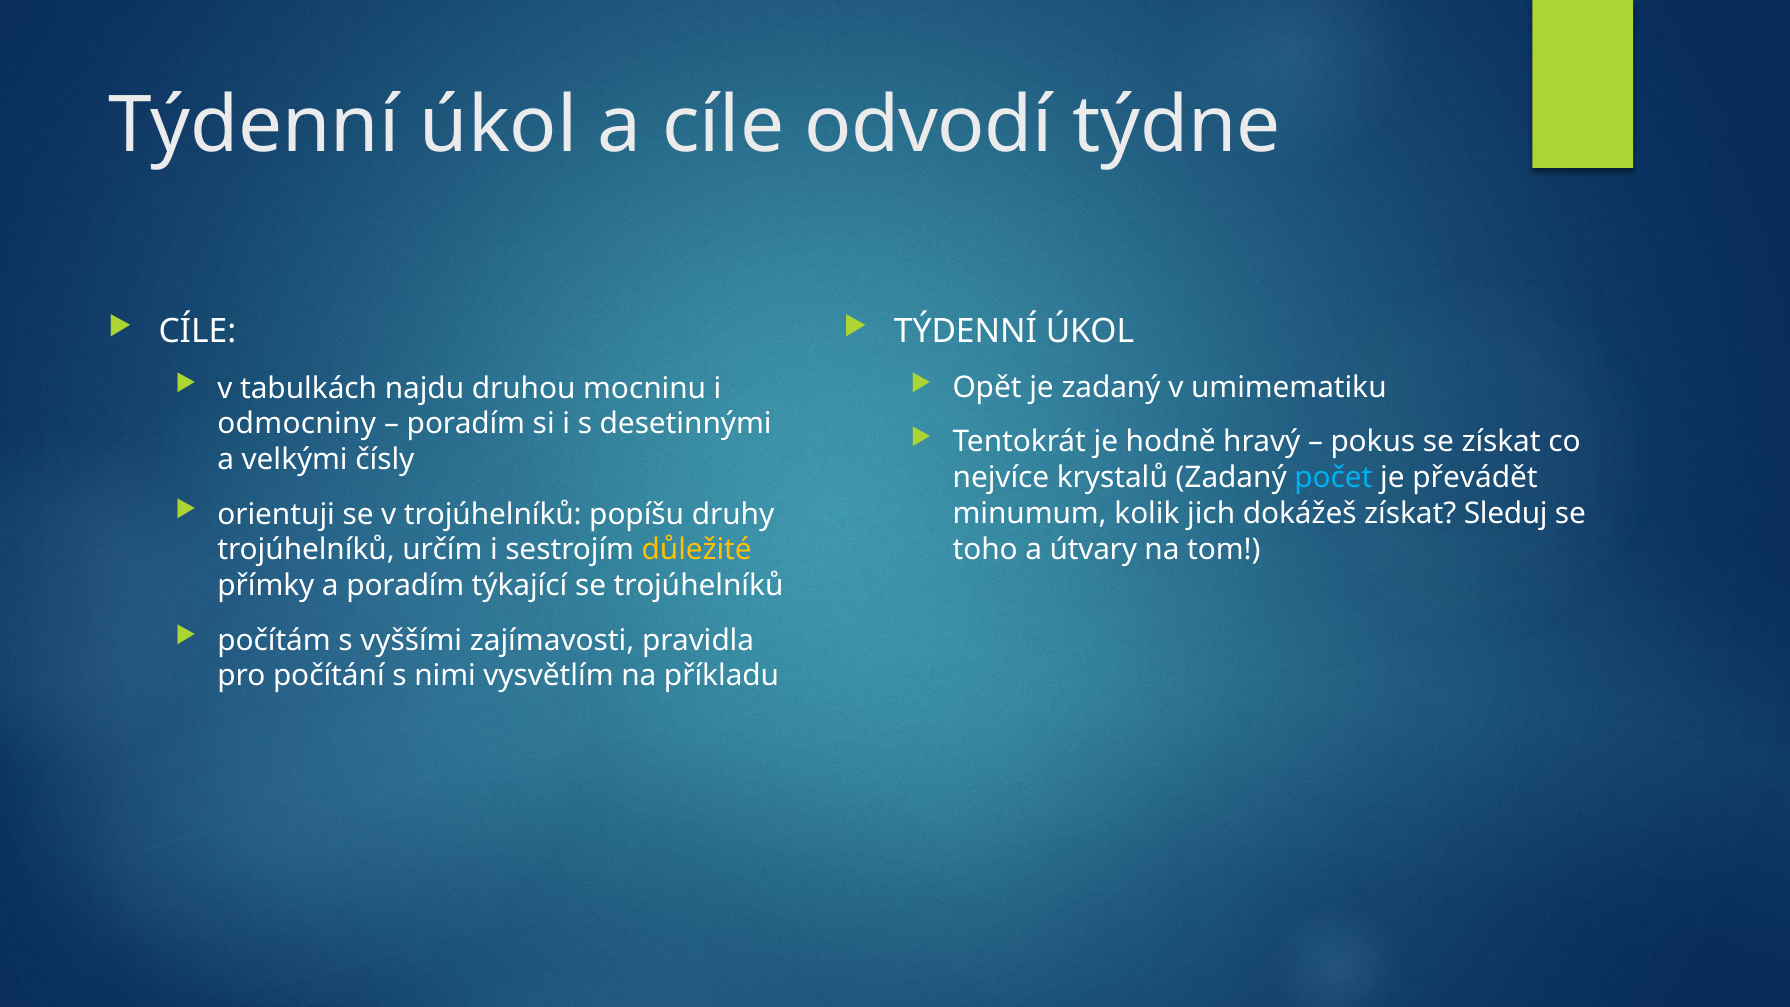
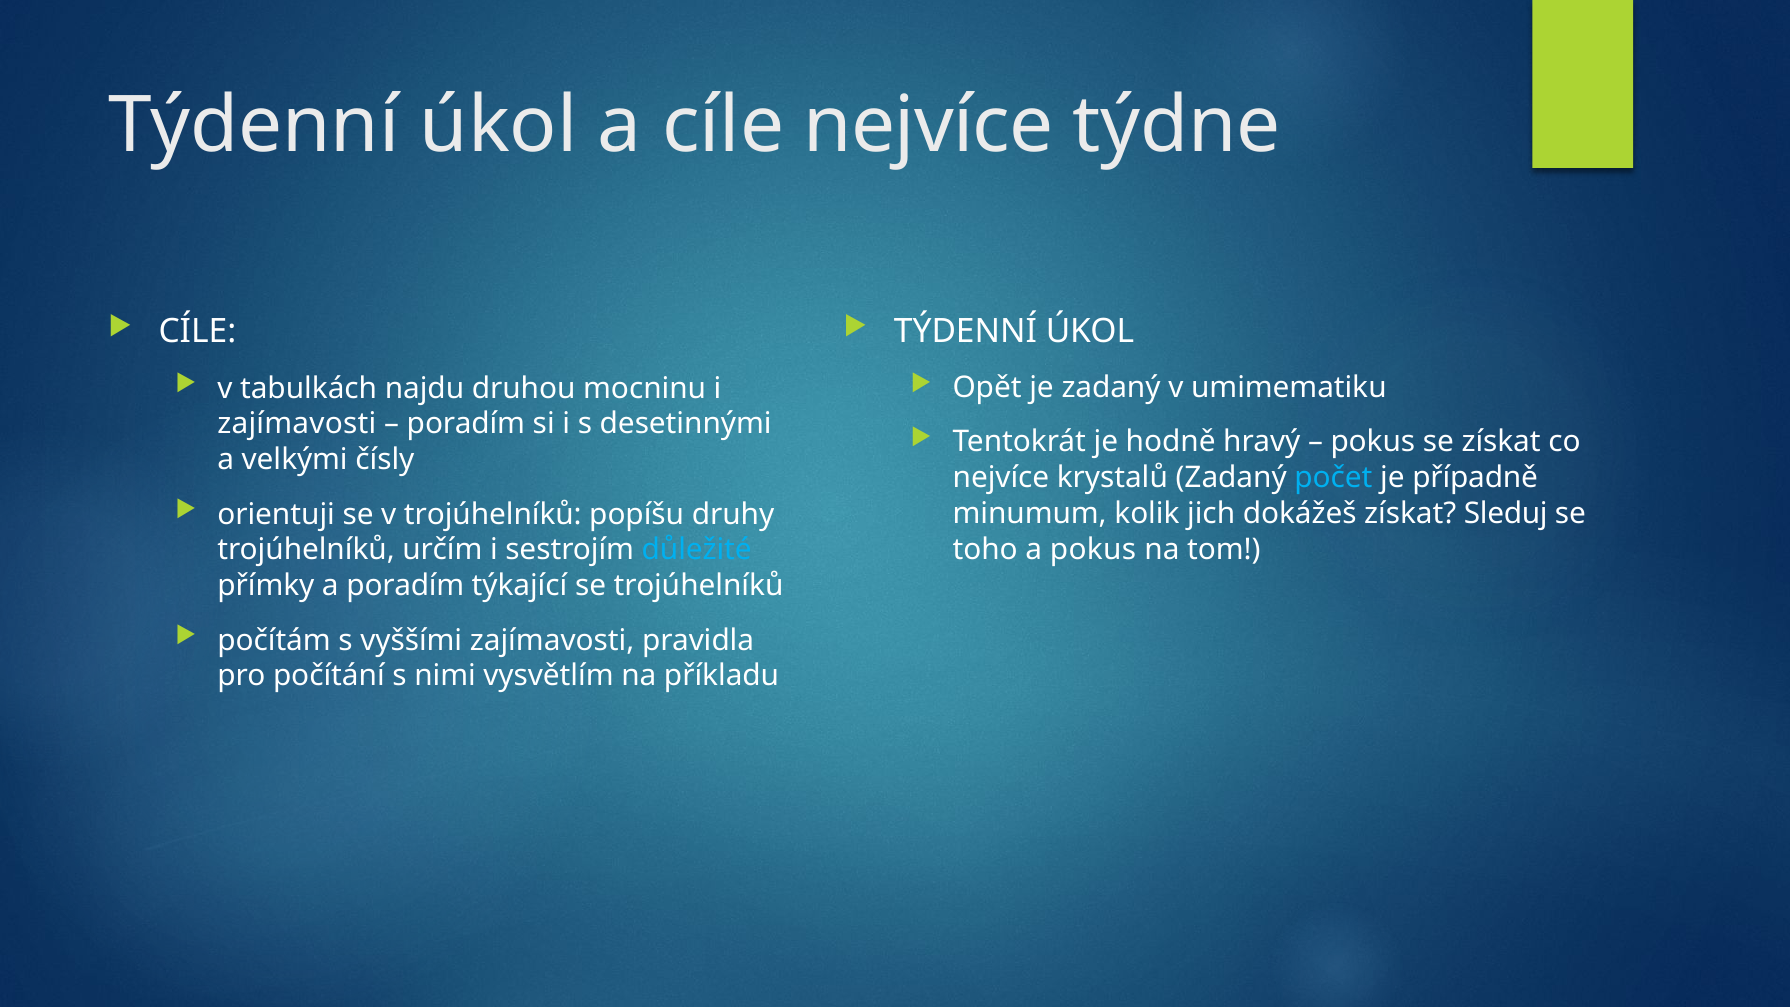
cíle odvodí: odvodí -> nejvíce
odmocniny at (297, 424): odmocniny -> zajímavosti
převádět: převádět -> případně
a útvary: útvary -> pokus
důležité colour: yellow -> light blue
